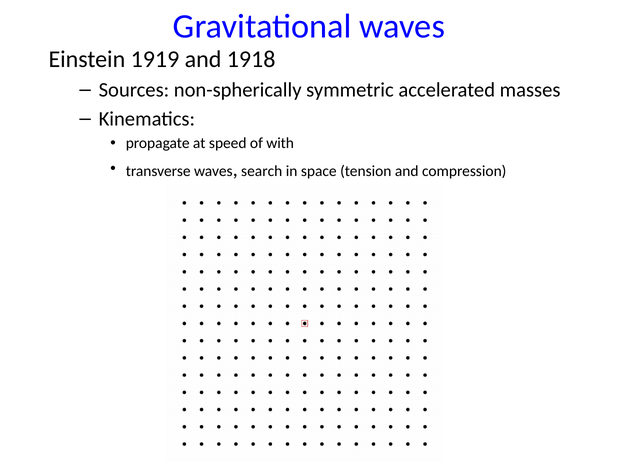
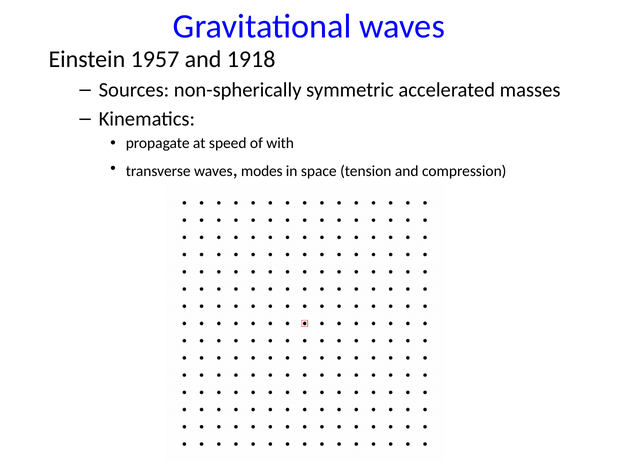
1919: 1919 -> 1957
search: search -> modes
